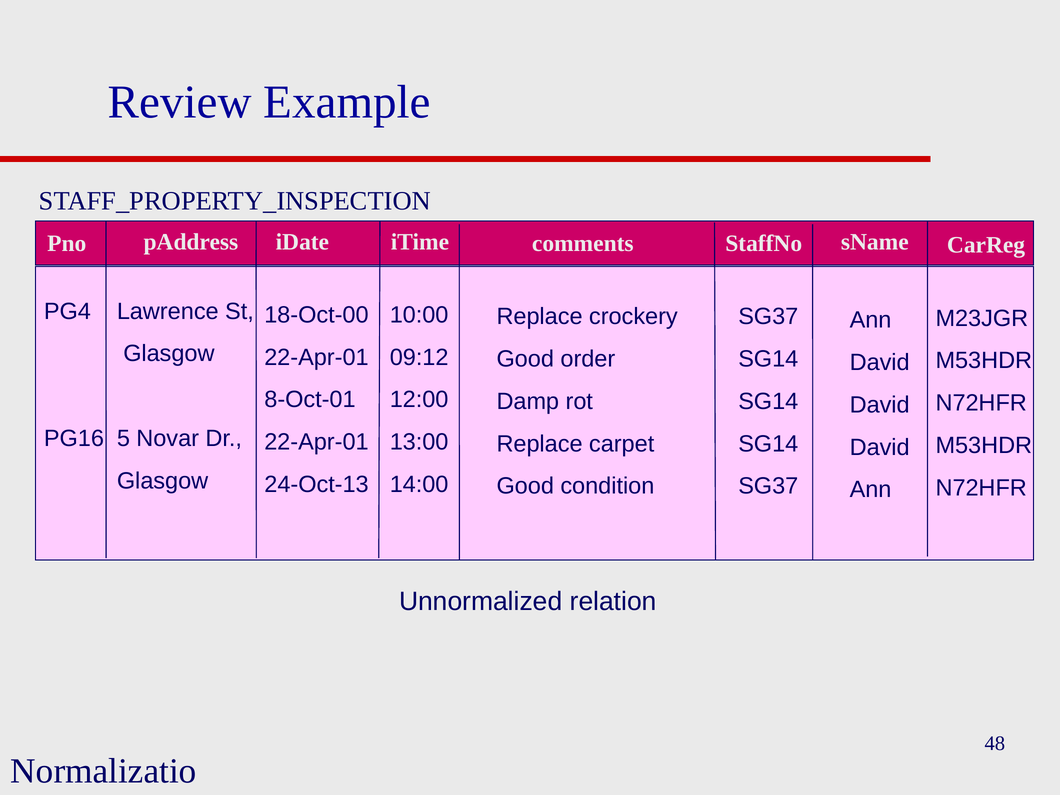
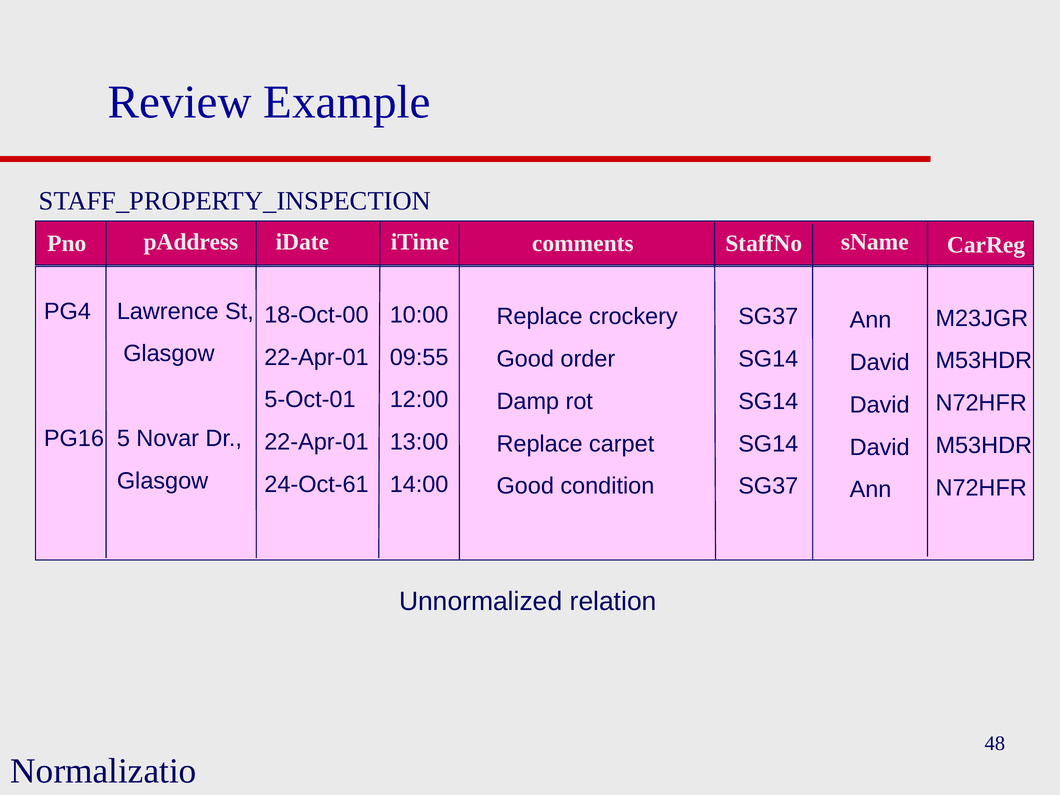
09:12: 09:12 -> 09:55
8-Oct-01: 8-Oct-01 -> 5-Oct-01
24-Oct-13: 24-Oct-13 -> 24-Oct-61
